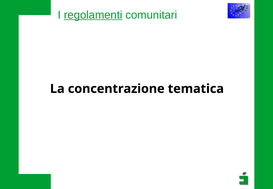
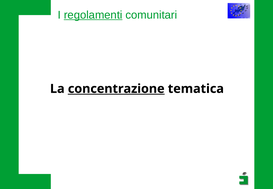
concentrazione underline: none -> present
